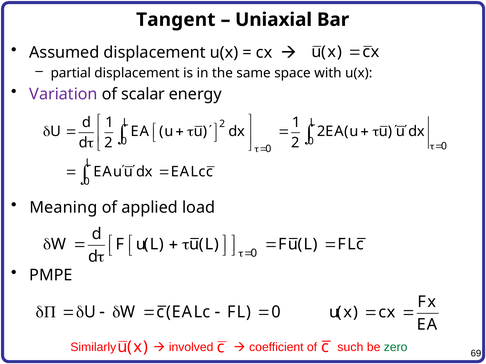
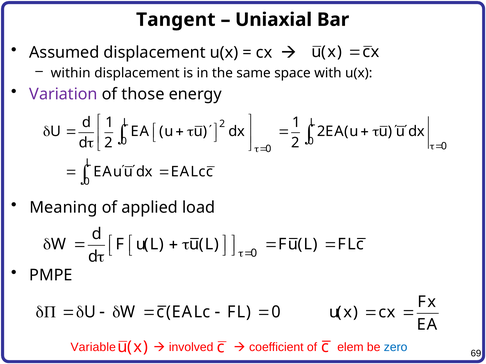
partial: partial -> within
scalar: scalar -> those
Similarly: Similarly -> Variable
such: such -> elem
zero colour: green -> blue
